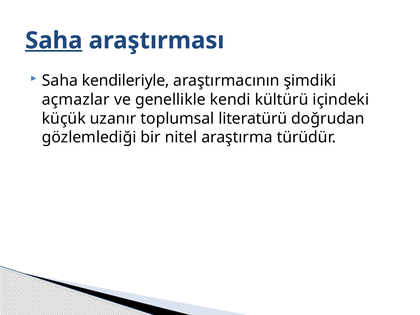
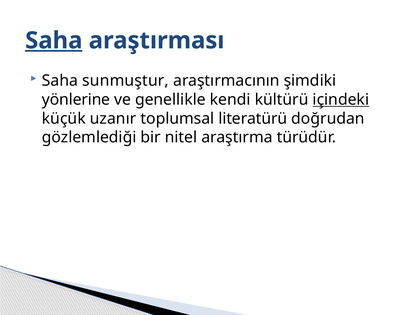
kendileriyle: kendileriyle -> sunmuştur
açmazlar: açmazlar -> yönlerine
içindeki underline: none -> present
